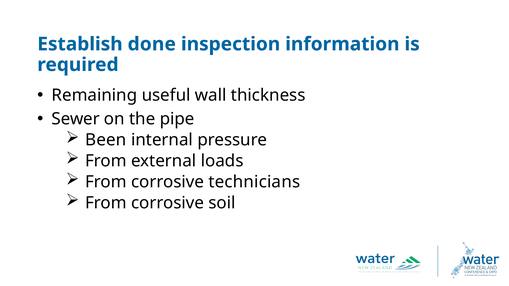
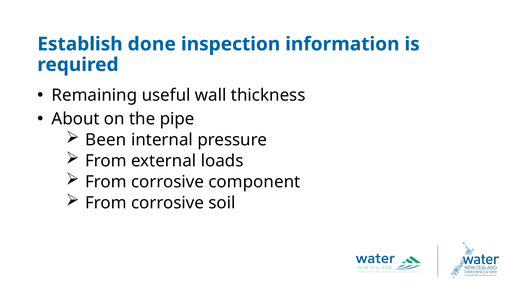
Sewer: Sewer -> About
technicians: technicians -> component
